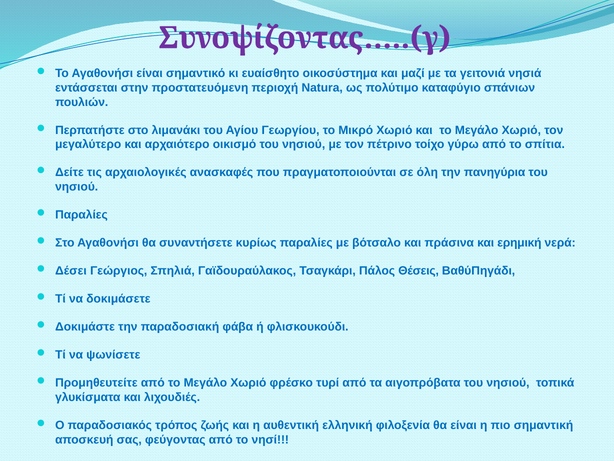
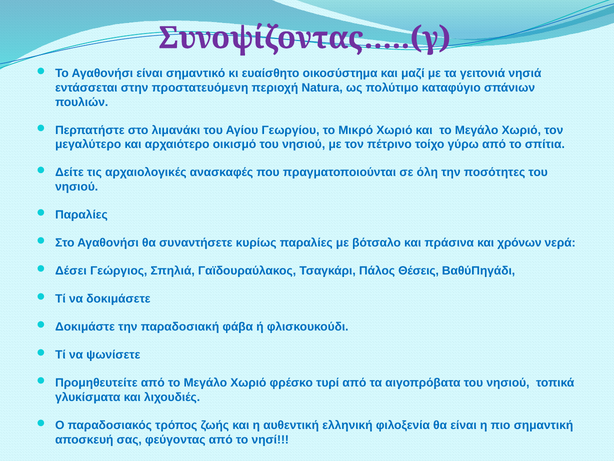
πανηγύρια: πανηγύρια -> ποσότητες
ερημική: ερημική -> χρόνων
